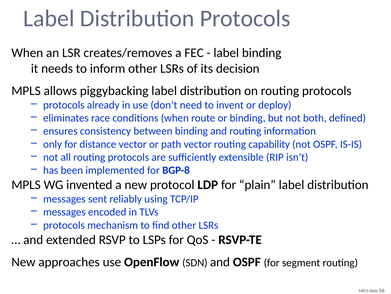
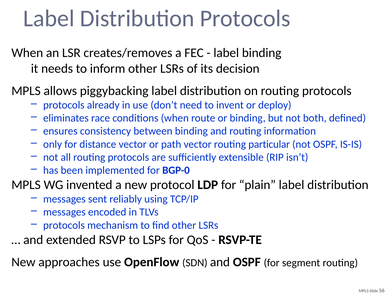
capability: capability -> particular
BGP-8: BGP-8 -> BGP-0
